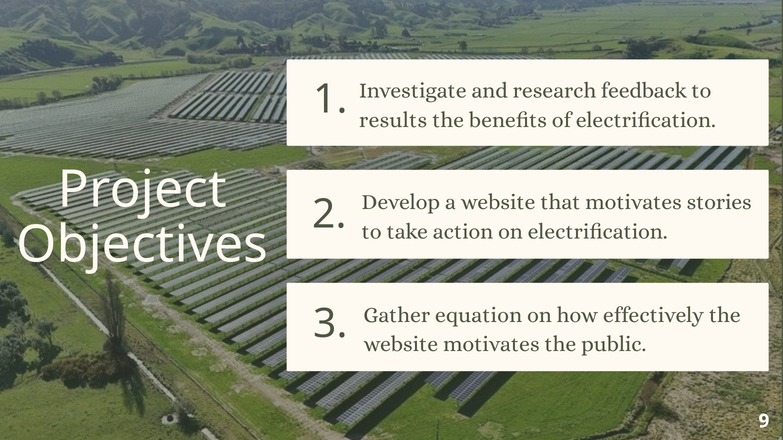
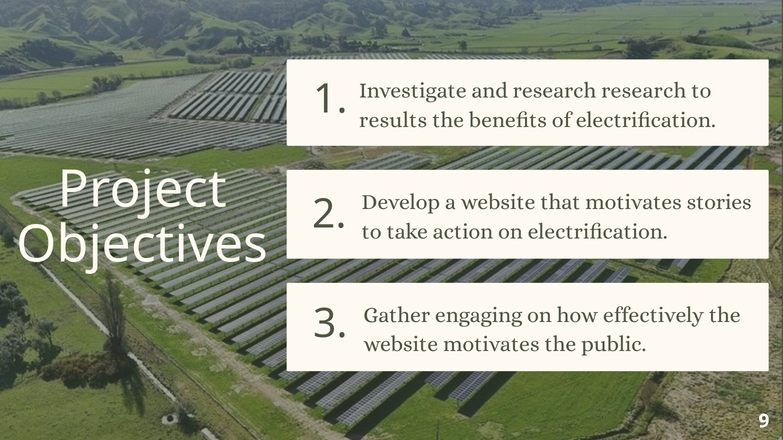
research feedback: feedback -> research
equation: equation -> engaging
